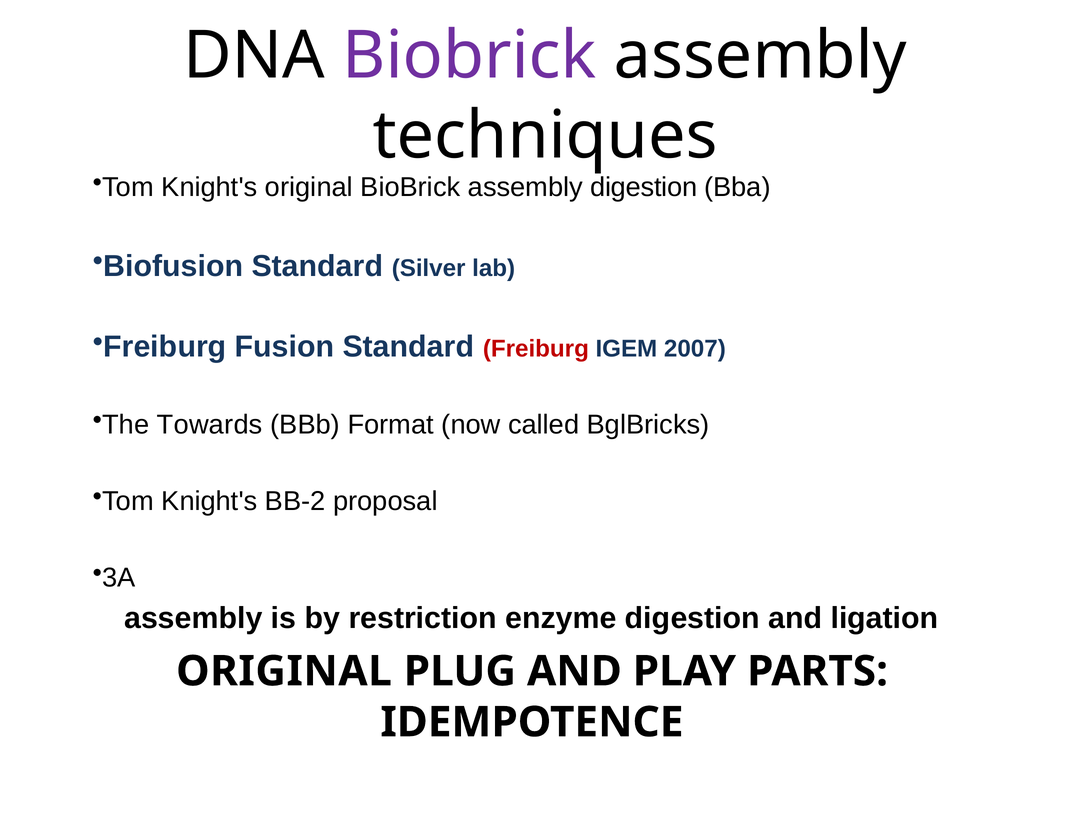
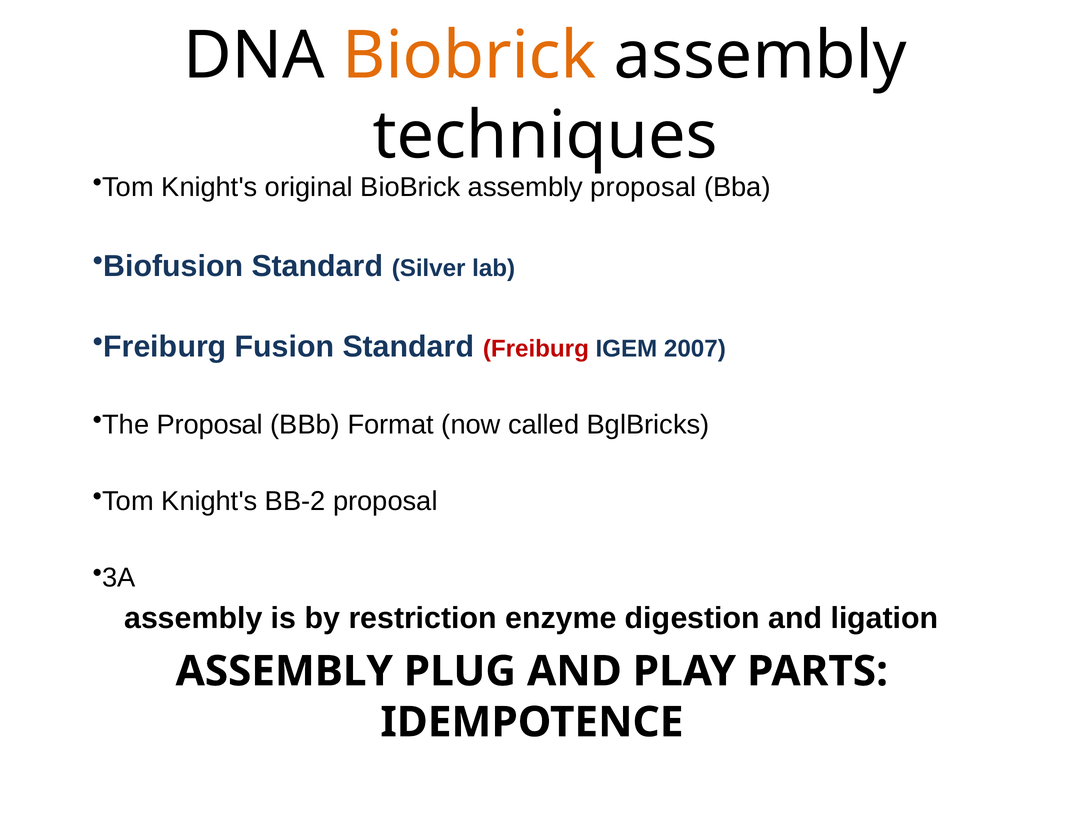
Biobrick at (469, 56) colour: purple -> orange
assembly digestion: digestion -> proposal
The Towards: Towards -> Proposal
ORIGINAL at (284, 672): ORIGINAL -> ASSEMBLY
